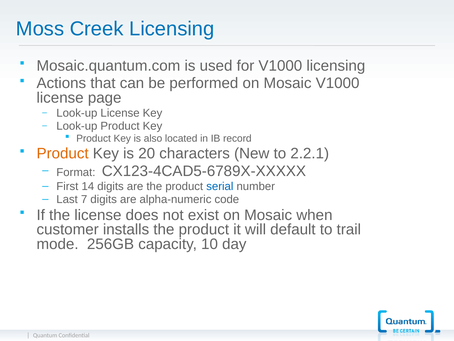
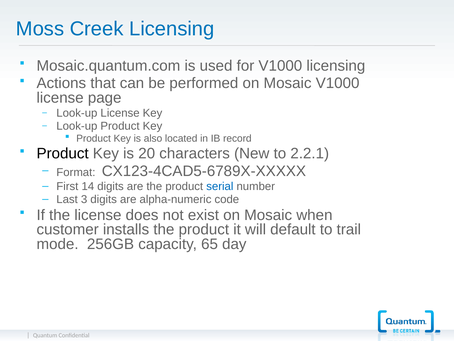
Product at (63, 153) colour: orange -> black
7: 7 -> 3
10: 10 -> 65
